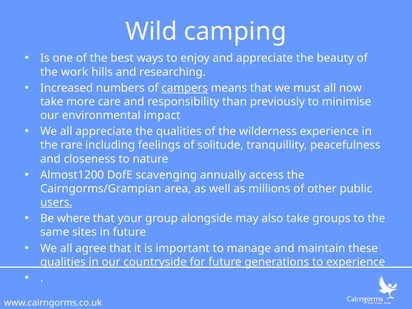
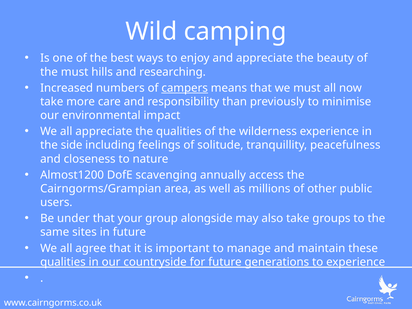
the work: work -> must
rare: rare -> side
users underline: present -> none
where: where -> under
